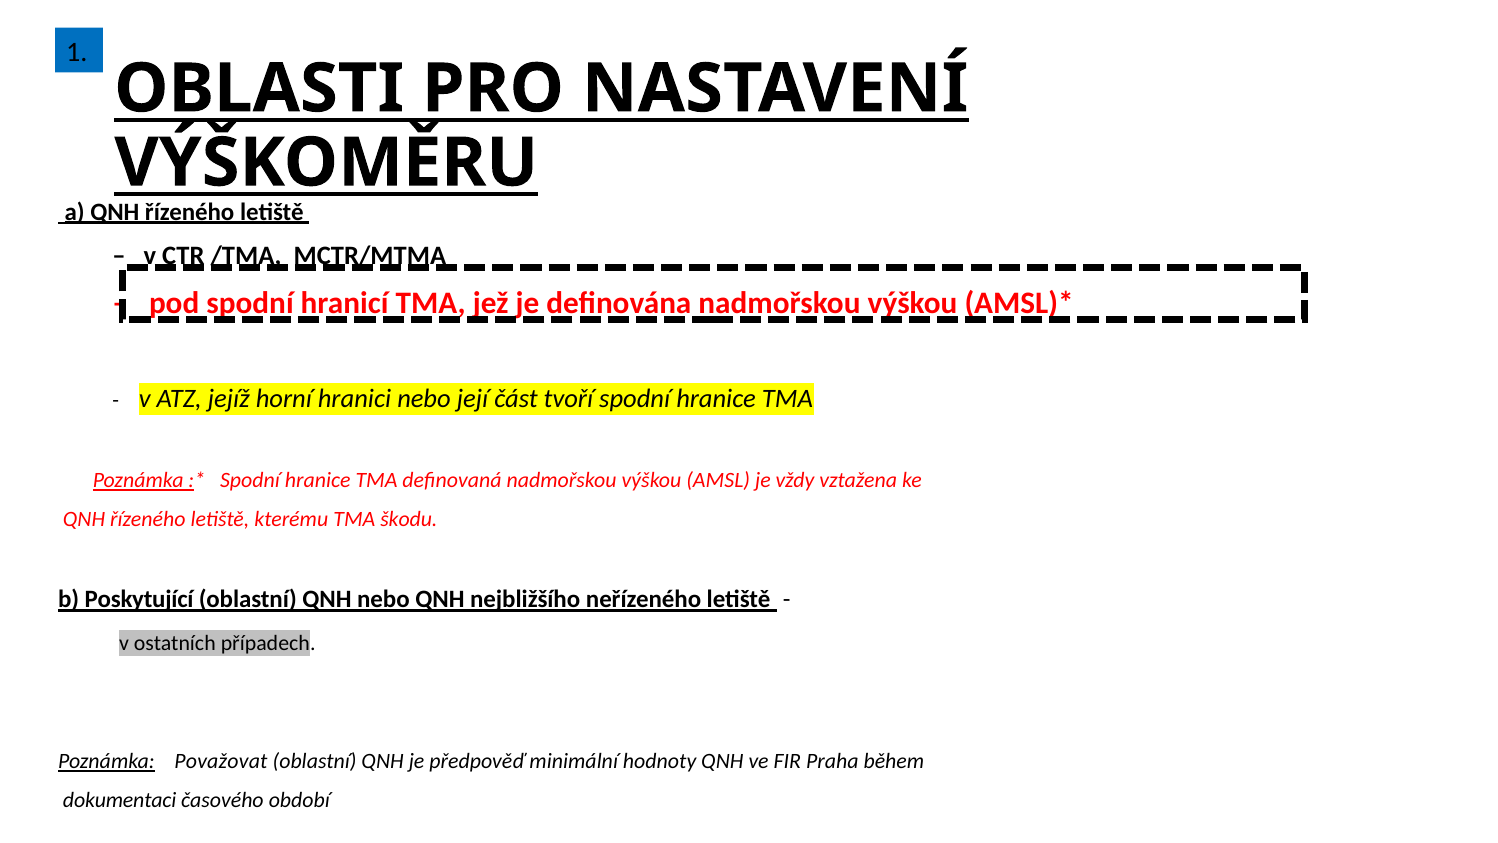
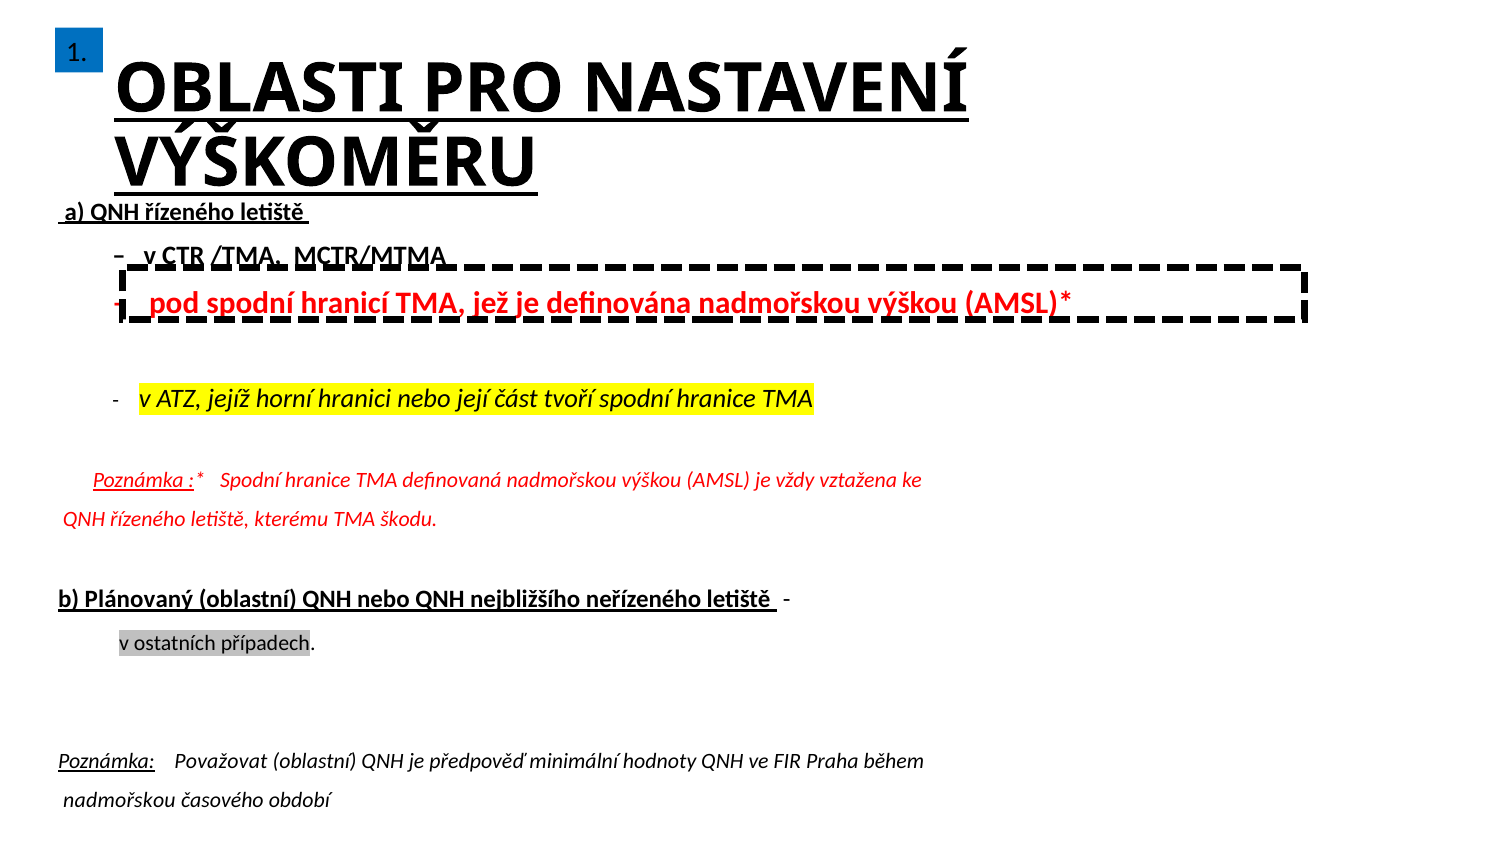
Poskytující: Poskytující -> Plánovaný
dokumentaci at (120, 800): dokumentaci -> nadmořskou
